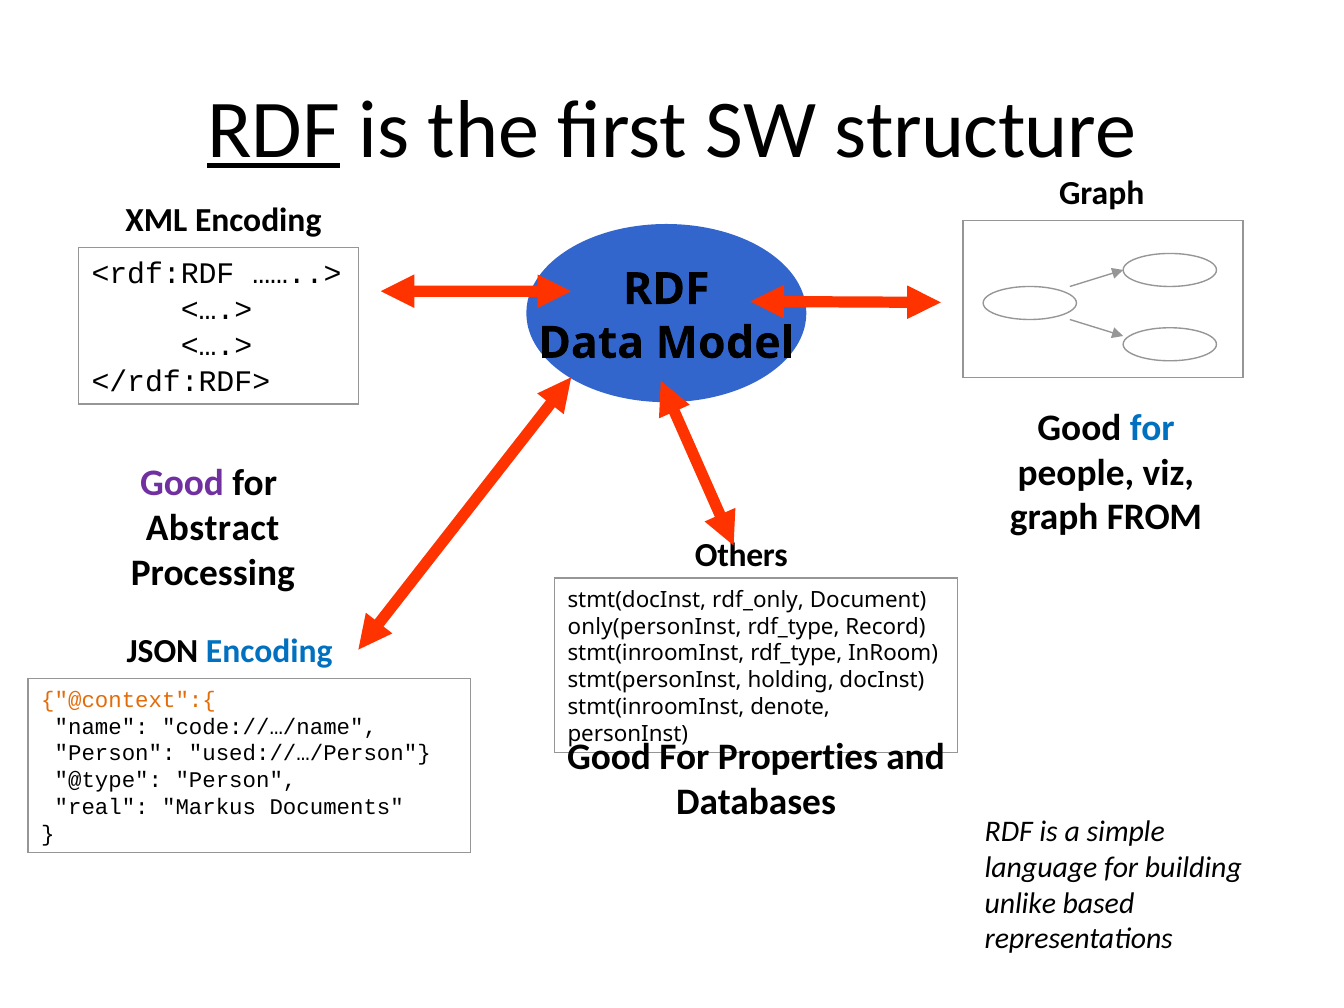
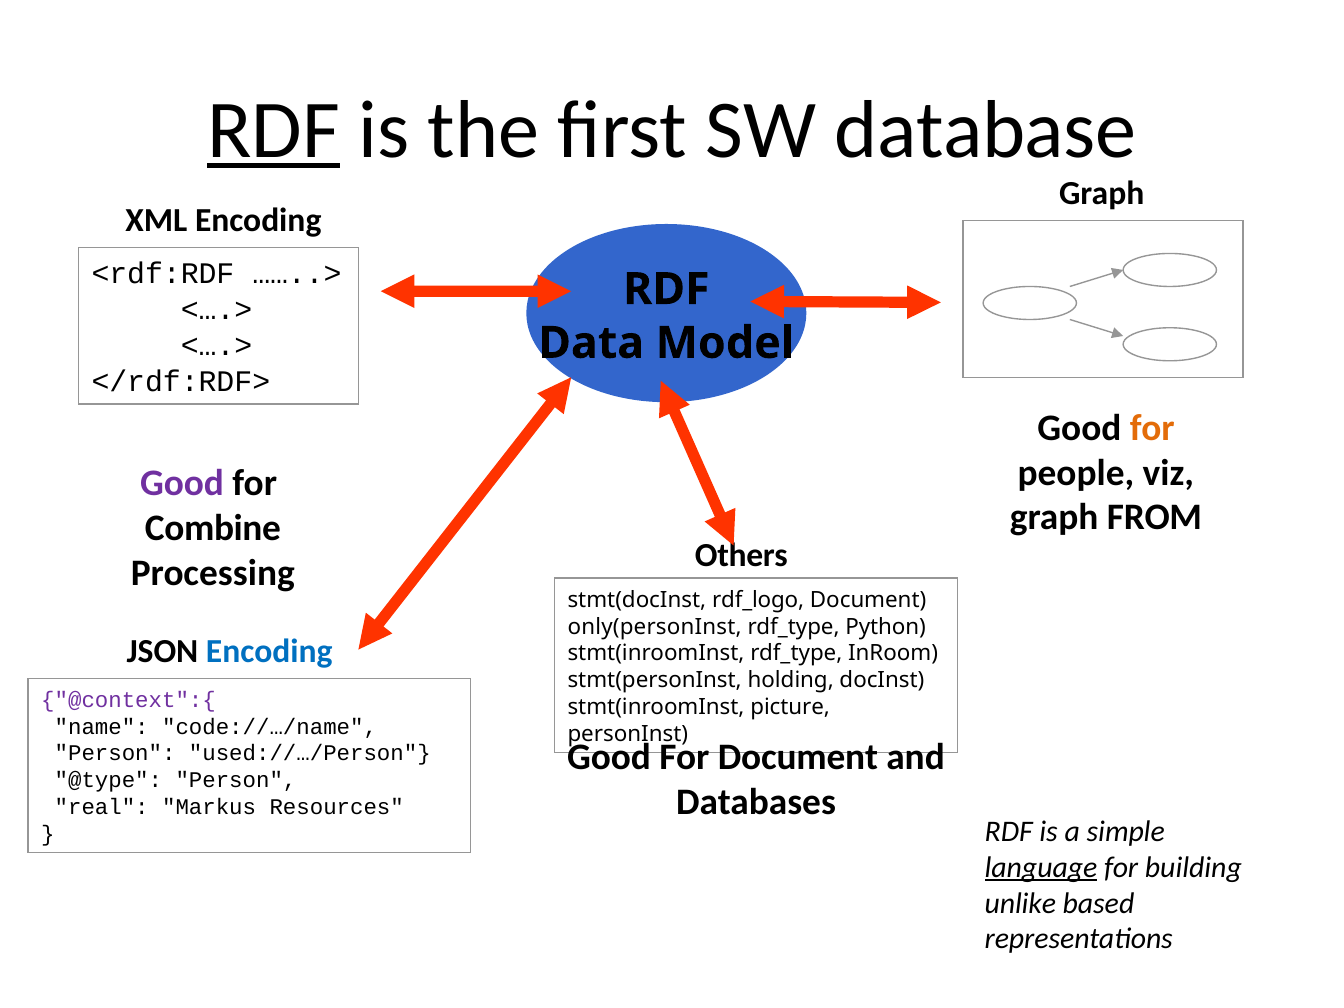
structure: structure -> database
for at (1152, 428) colour: blue -> orange
Abstract: Abstract -> Combine
rdf_only: rdf_only -> rdf_logo
Record: Record -> Python
@context":{ colour: orange -> purple
denote: denote -> picture
For Properties: Properties -> Document
Documents: Documents -> Resources
language underline: none -> present
